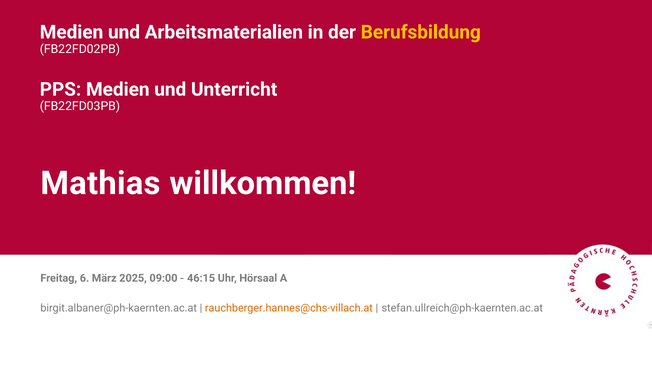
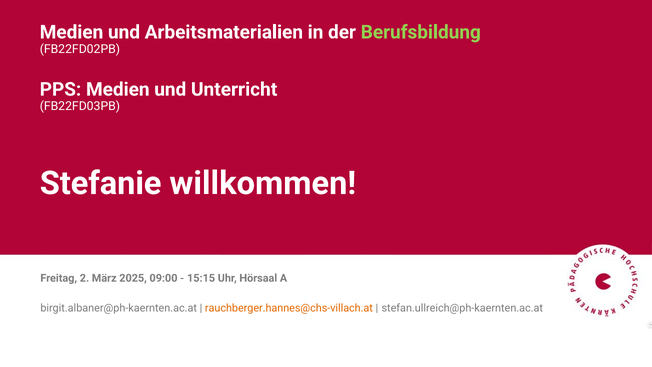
Berufsbildung colour: yellow -> light green
Mathias: Mathias -> Stefanie
6: 6 -> 2
46:15: 46:15 -> 15:15
